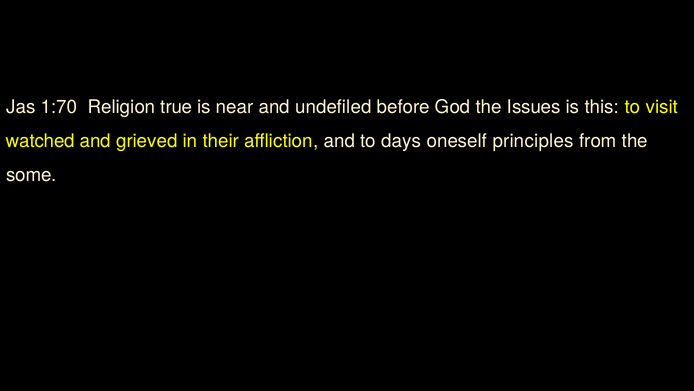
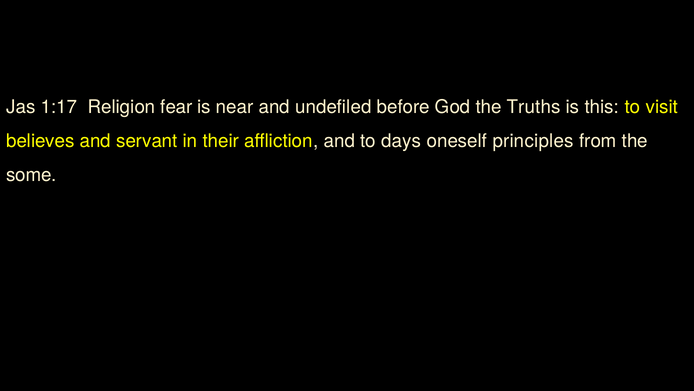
1:70: 1:70 -> 1:17
true: true -> fear
Issues: Issues -> Truths
watched: watched -> believes
grieved: grieved -> servant
